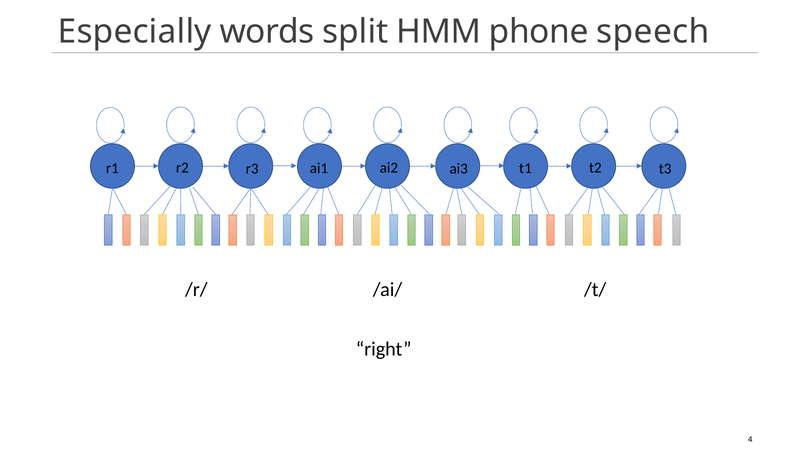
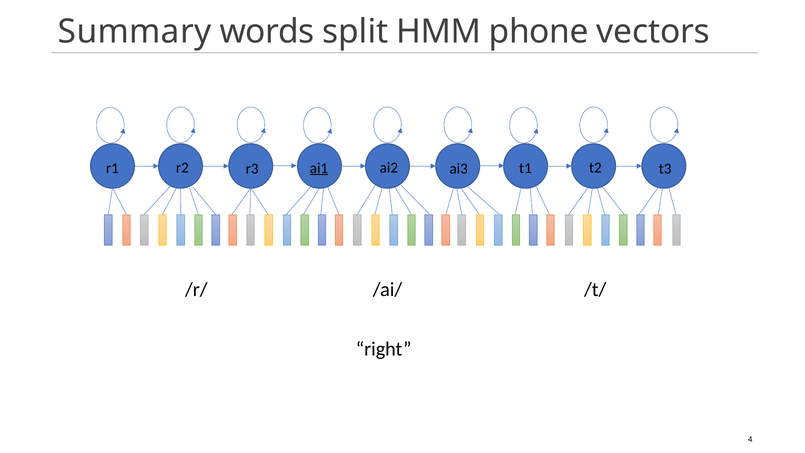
Especially: Especially -> Summary
speech: speech -> vectors
ai1 underline: none -> present
